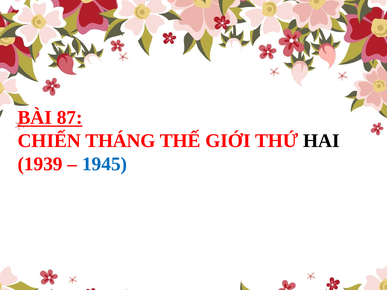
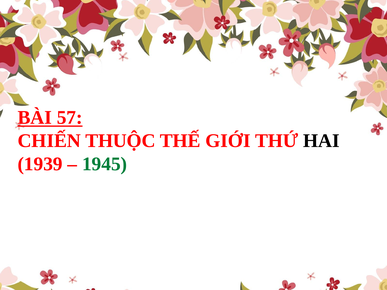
87: 87 -> 57
THÁNG: THÁNG -> THUỘC
1945 colour: blue -> green
